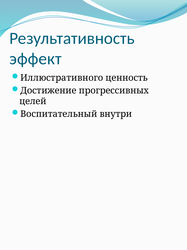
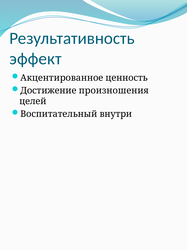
Иллюстративного: Иллюстративного -> Акцентированное
прогрессивных: прогрессивных -> произношения
